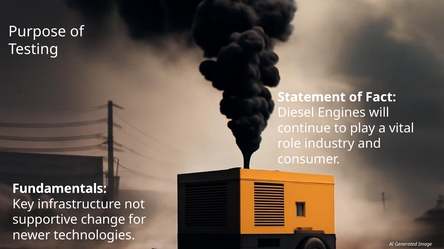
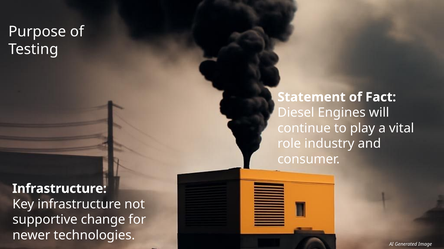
Fundamentals at (59, 189): Fundamentals -> Infrastructure
